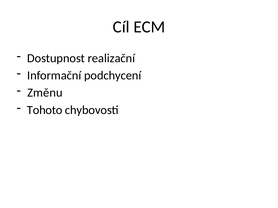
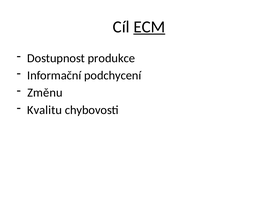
ECM underline: none -> present
realizační: realizační -> produkce
Tohoto: Tohoto -> Kvalitu
